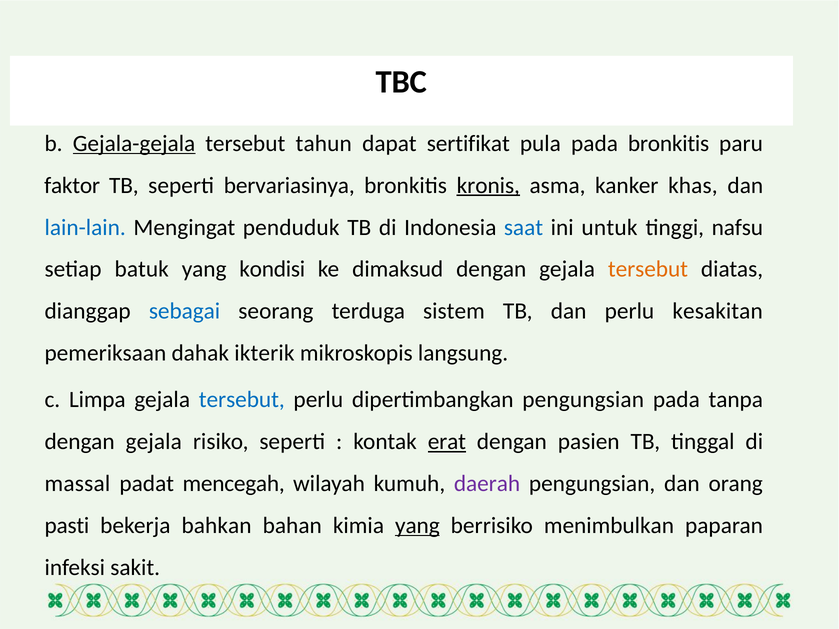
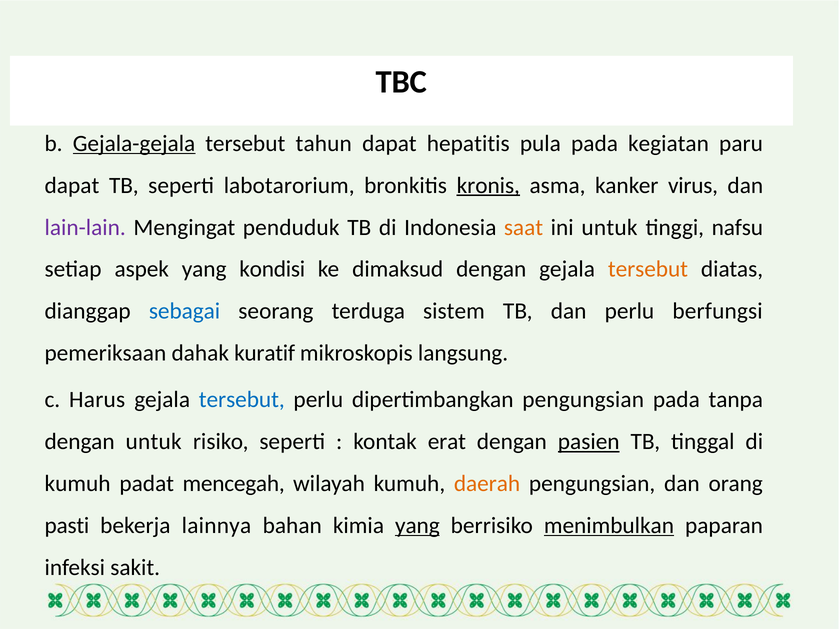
sertifikat: sertifikat -> hepatitis
pada bronkitis: bronkitis -> kegiatan
faktor at (72, 185): faktor -> dapat
bervariasinya: bervariasinya -> labotarorium
khas: khas -> virus
lain-lain colour: blue -> purple
saat colour: blue -> orange
batuk: batuk -> aspek
kesakitan: kesakitan -> berfungsi
ikterik: ikterik -> kuratif
Limpa: Limpa -> Harus
gejala at (154, 442): gejala -> untuk
erat underline: present -> none
pasien underline: none -> present
massal at (77, 484): massal -> kumuh
daerah colour: purple -> orange
bahkan: bahkan -> lainnya
menimbulkan underline: none -> present
